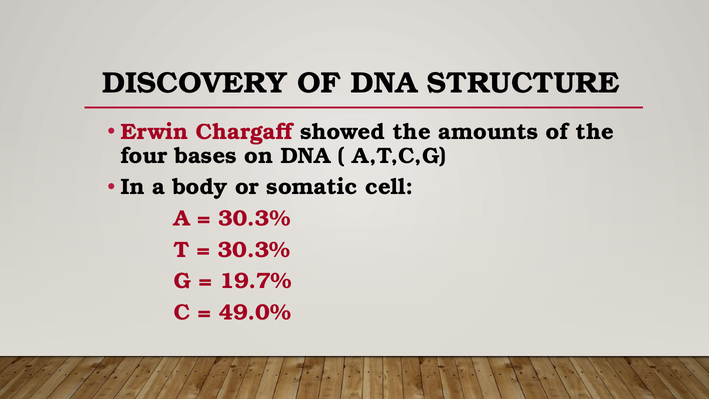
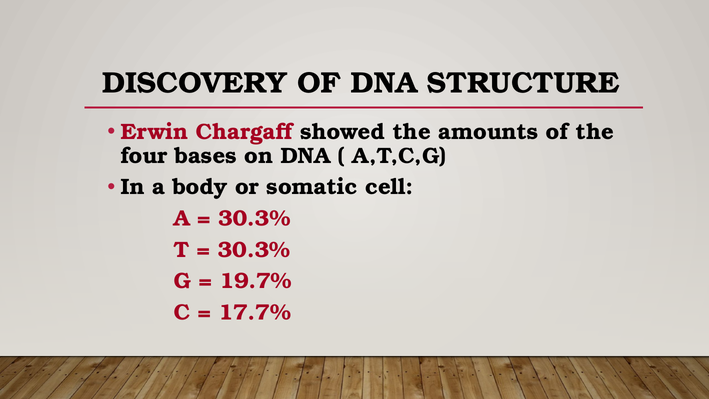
49.0%: 49.0% -> 17.7%
